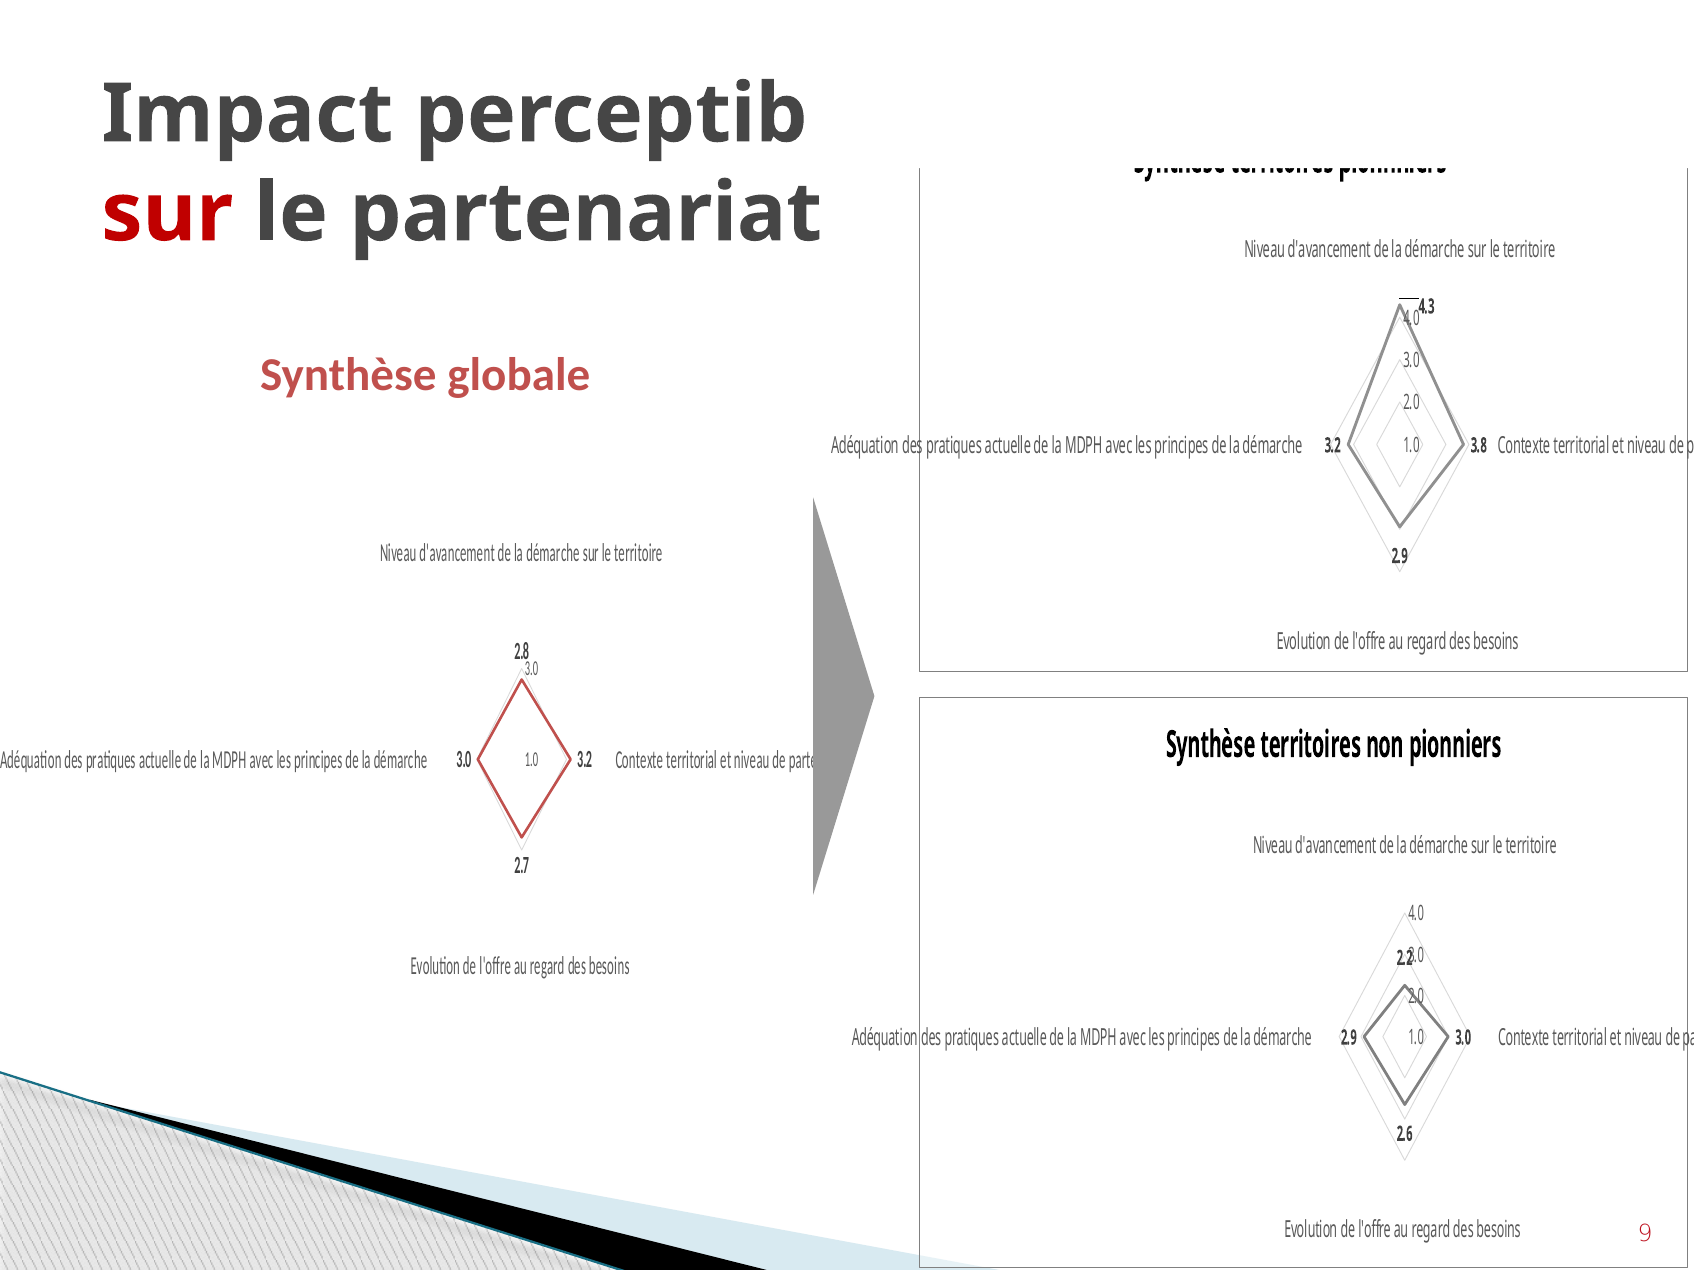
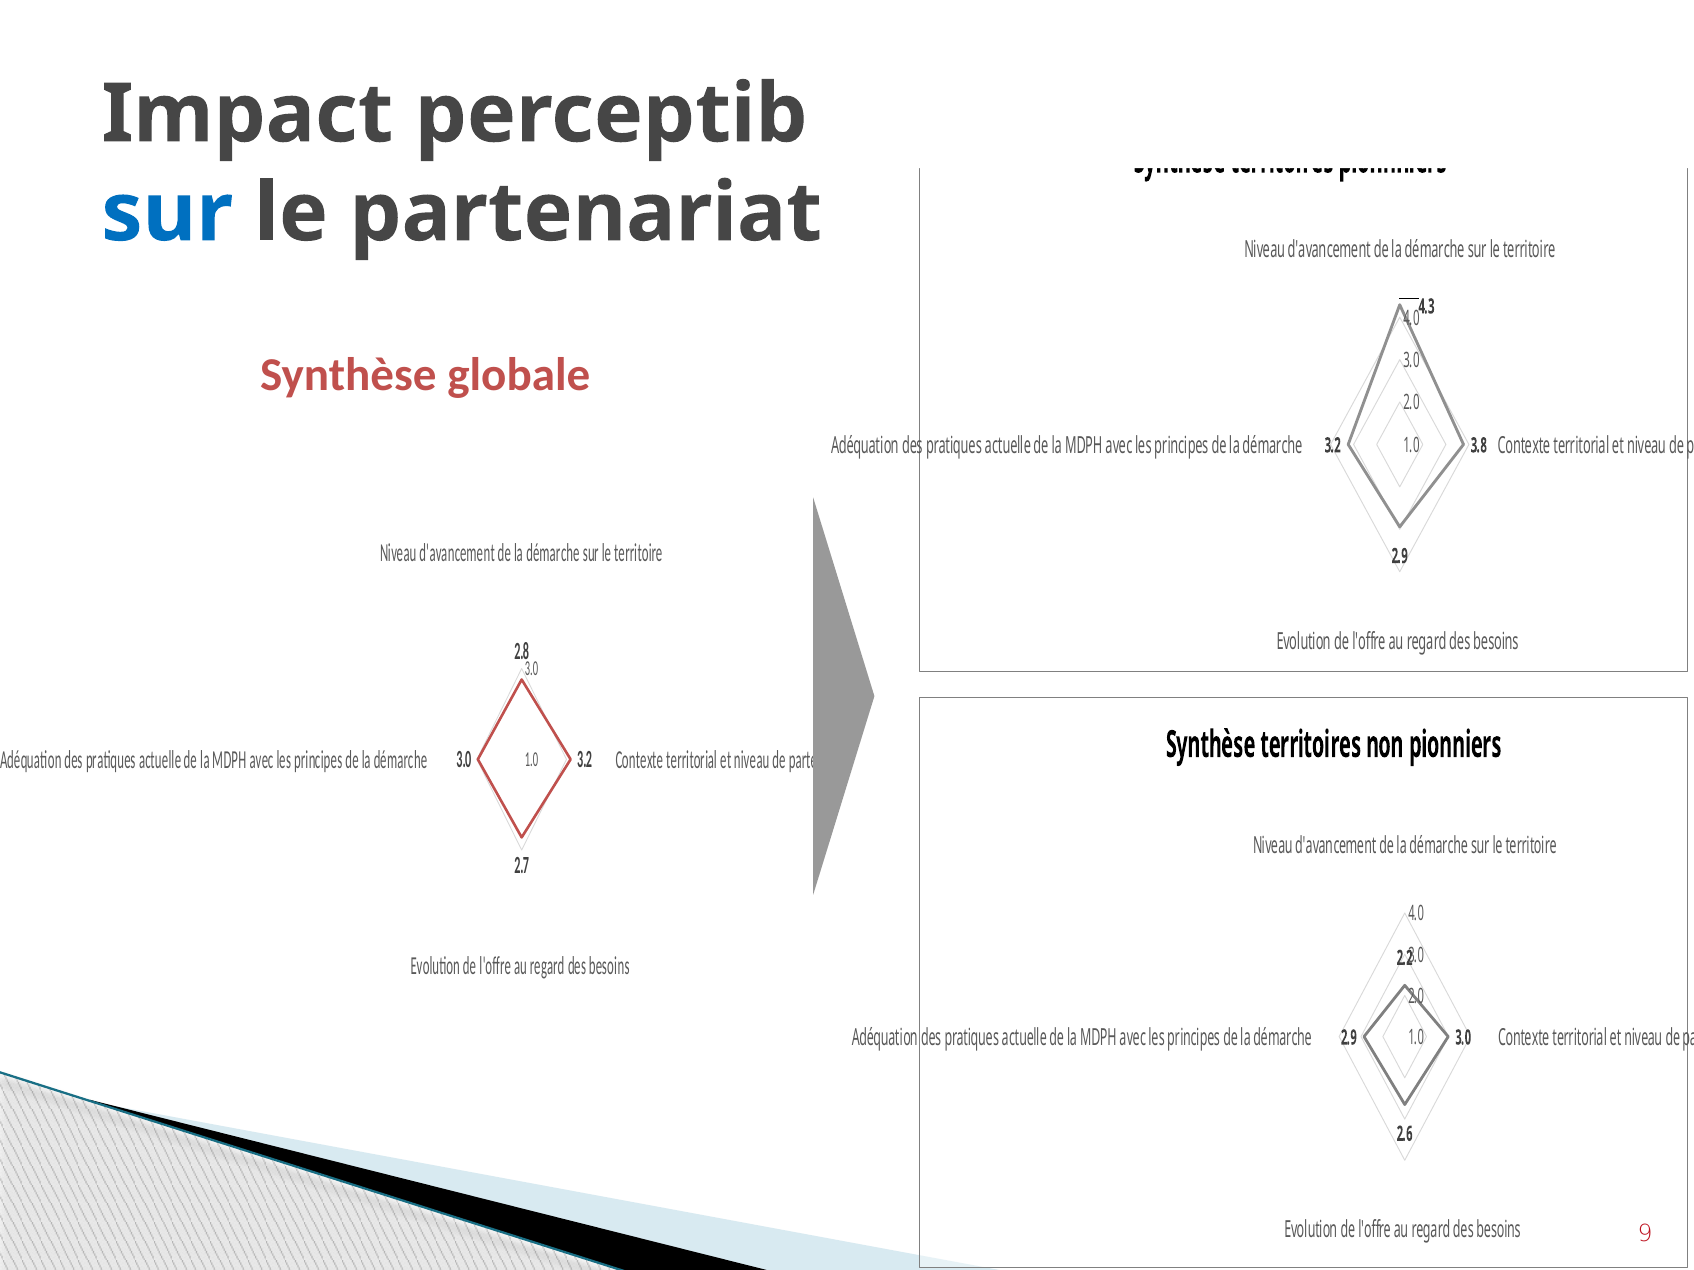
sur at (167, 213) colour: red -> blue
